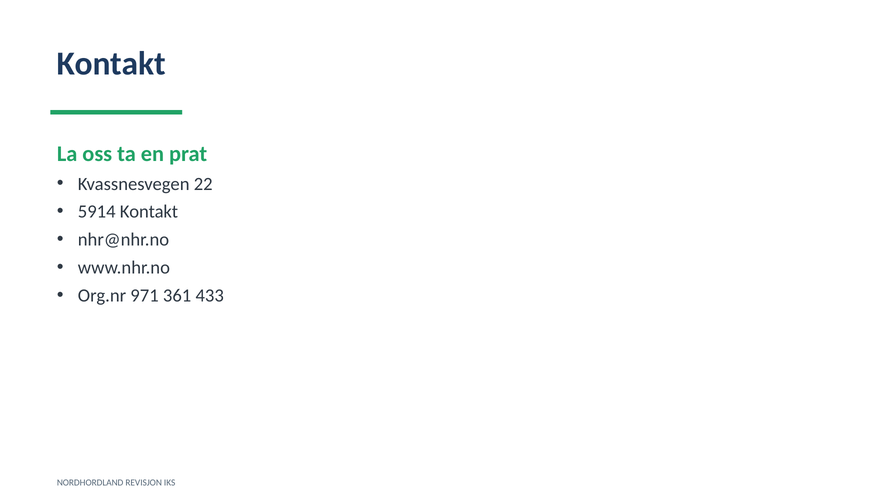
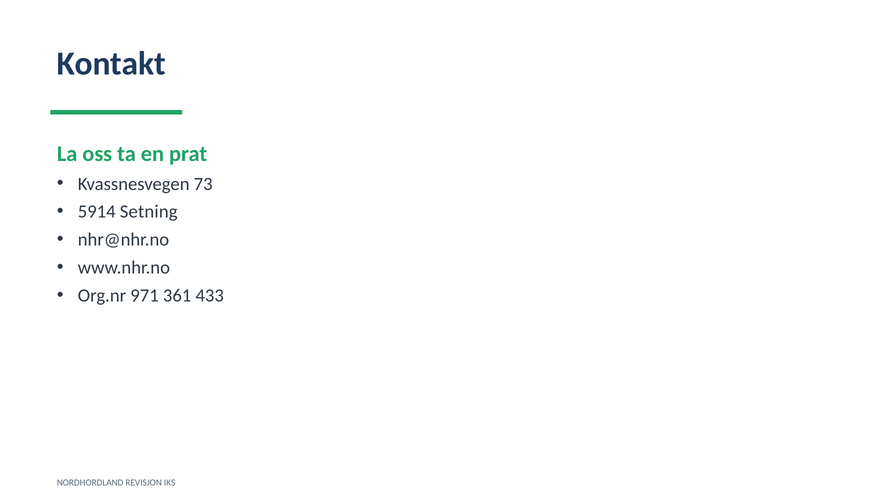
22: 22 -> 73
5914 Kontakt: Kontakt -> Setning
